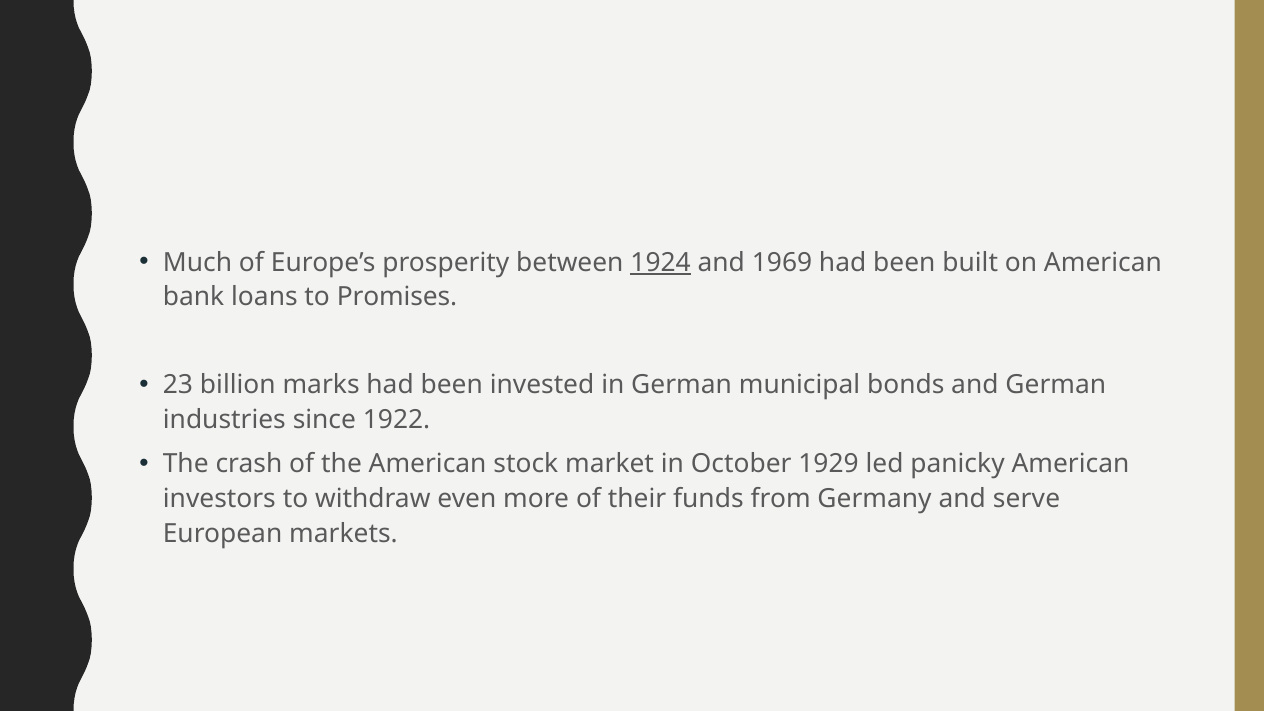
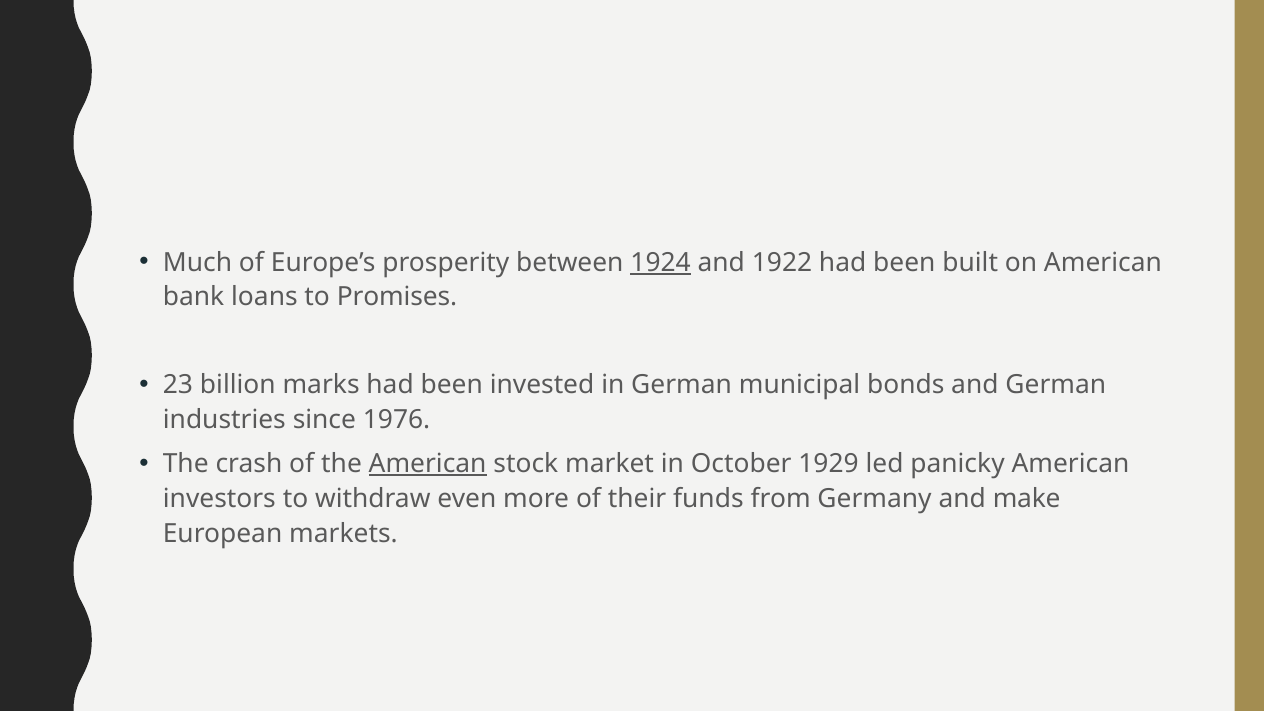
1969: 1969 -> 1922
1922: 1922 -> 1976
American at (428, 464) underline: none -> present
serve: serve -> make
